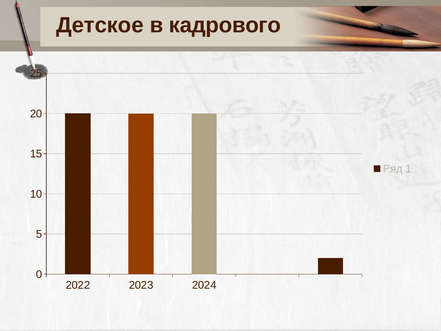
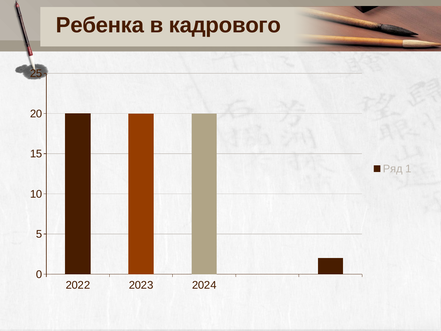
Детское: Детское -> Ребенка
